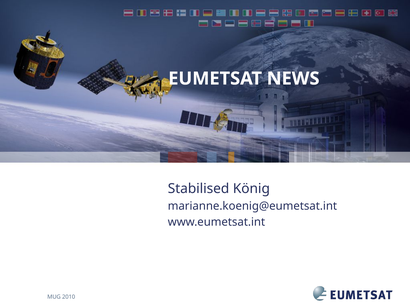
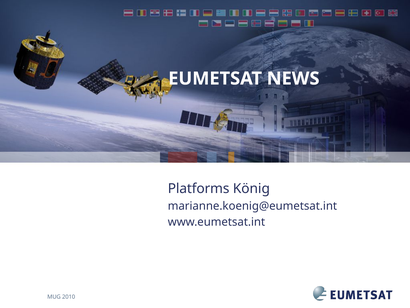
Stabilised: Stabilised -> Platforms
